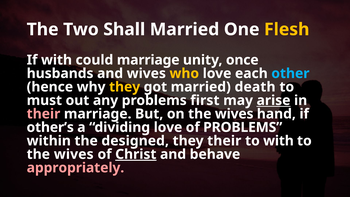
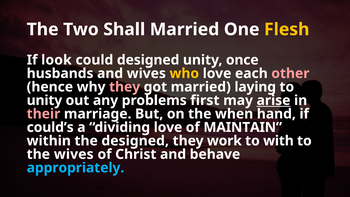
If with: with -> look
could marriage: marriage -> designed
other colour: light blue -> pink
they at (125, 87) colour: yellow -> pink
death: death -> laying
must at (44, 100): must -> unity
on the wives: wives -> when
other’s: other’s -> could’s
of PROBLEMS: PROBLEMS -> MAINTAIN
they their: their -> work
Christ underline: present -> none
appropriately colour: pink -> light blue
